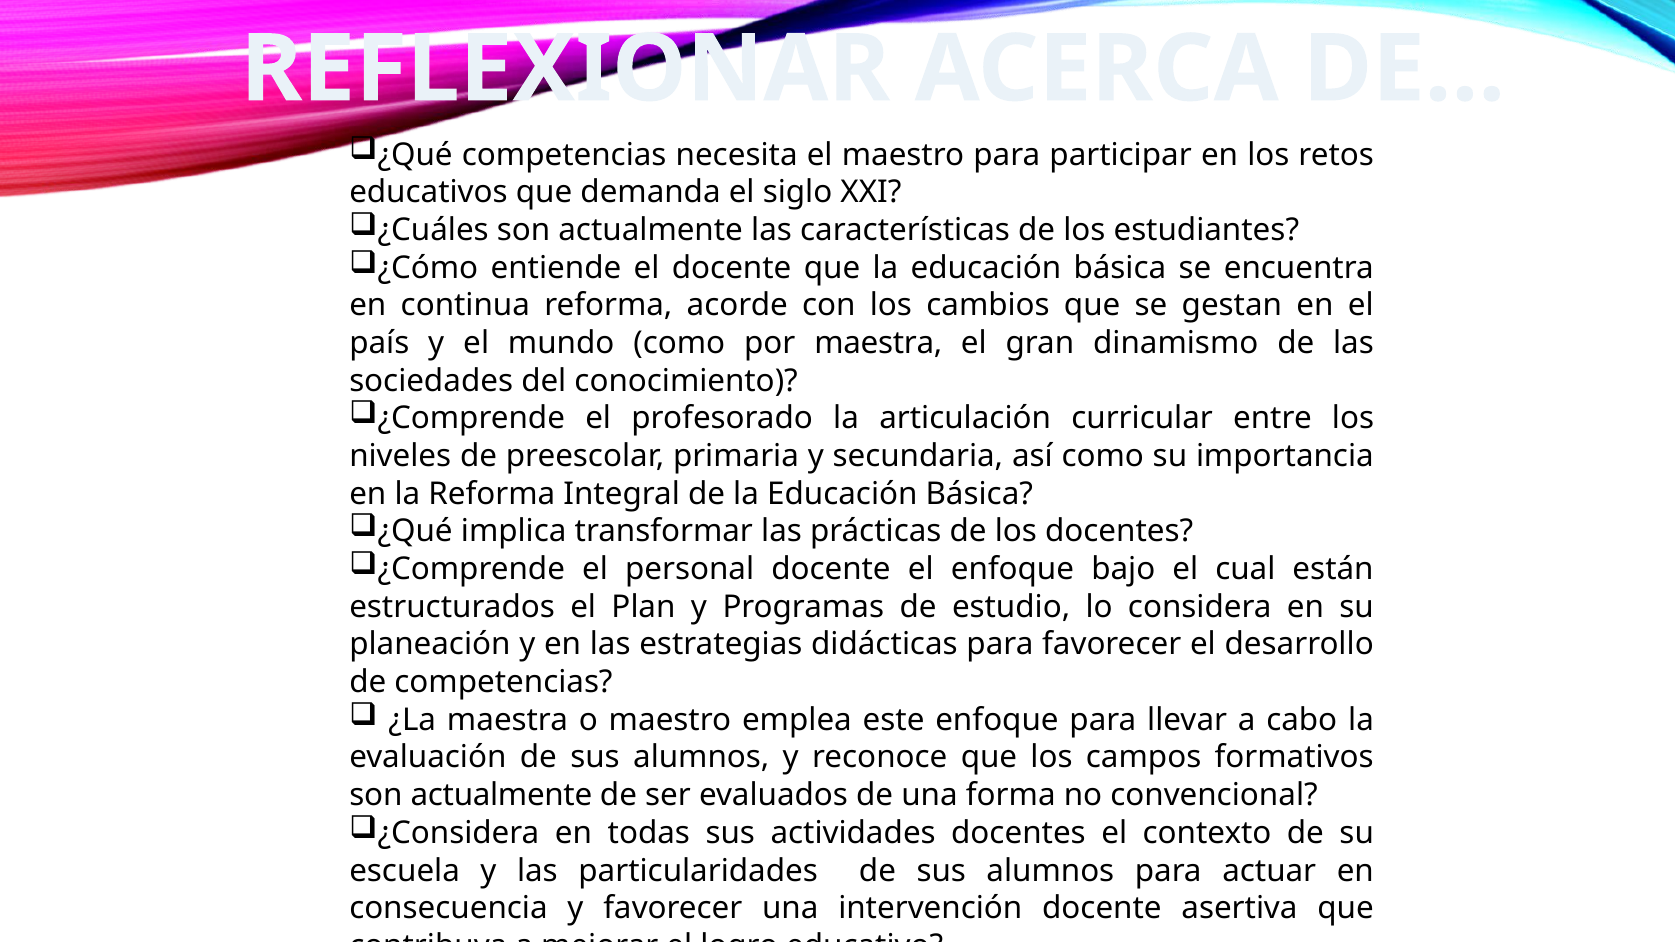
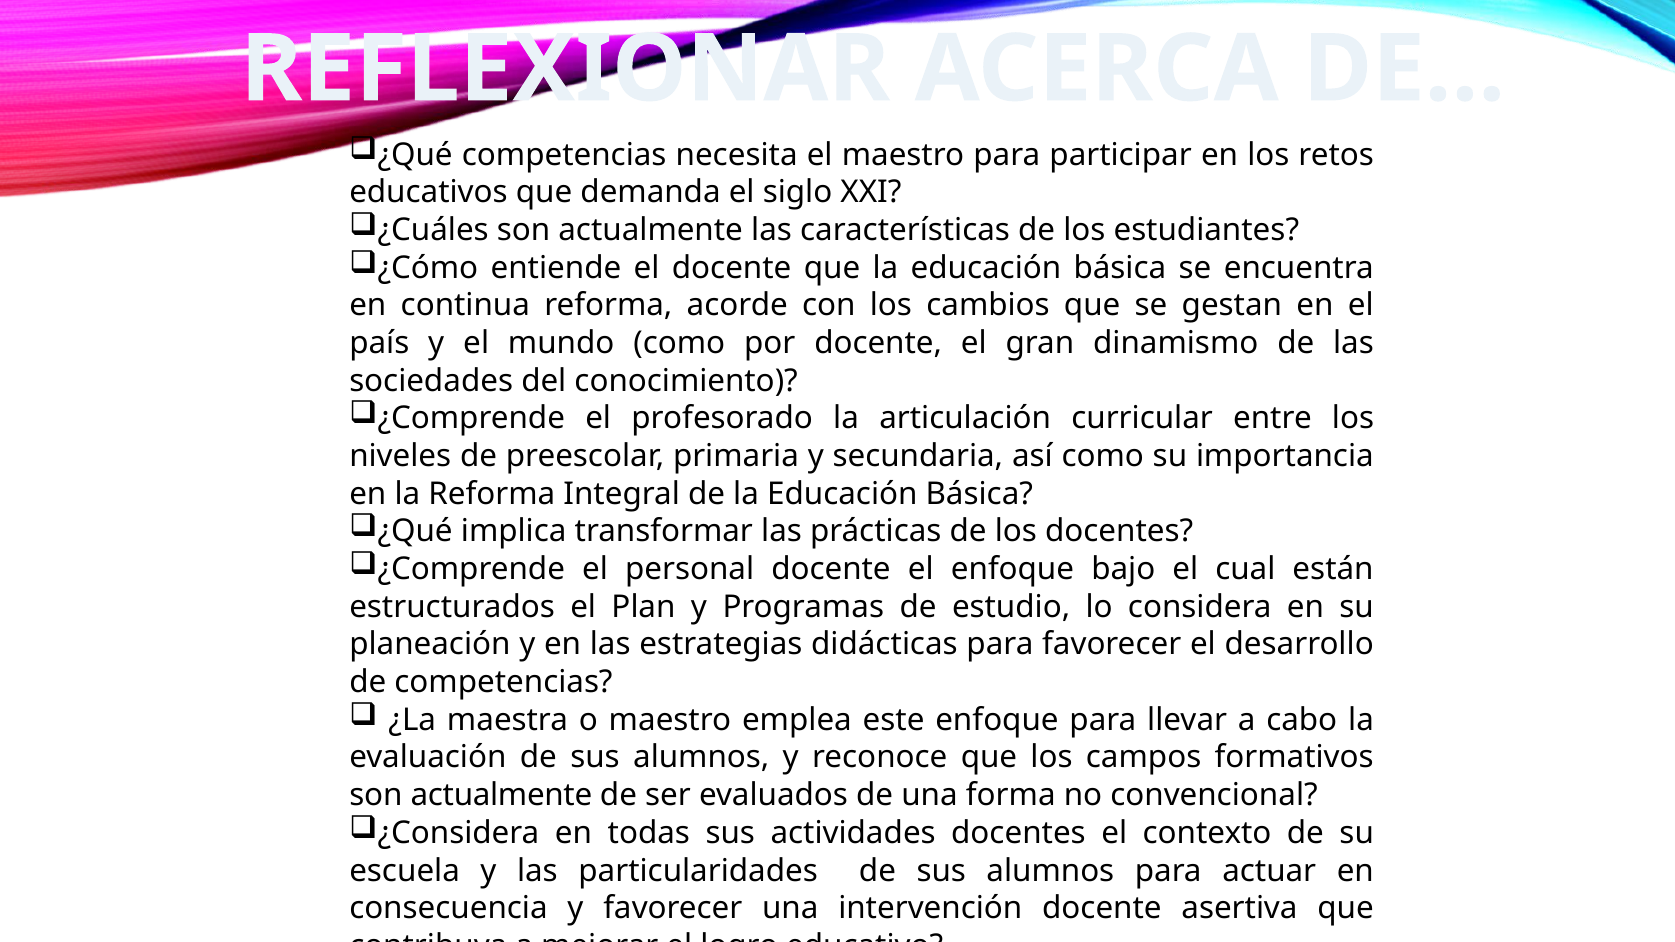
por maestra: maestra -> docente
